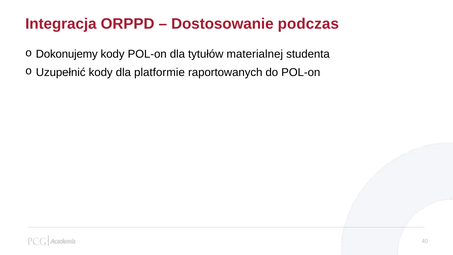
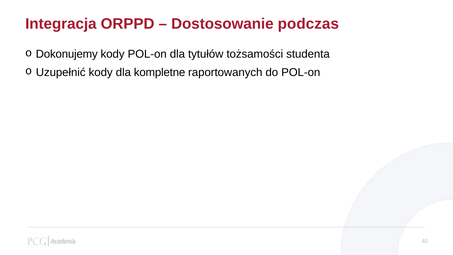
materialnej: materialnej -> tożsamości
platformie: platformie -> kompletne
